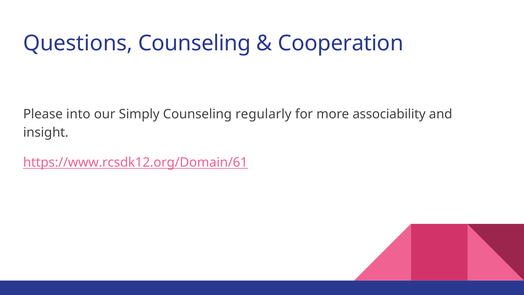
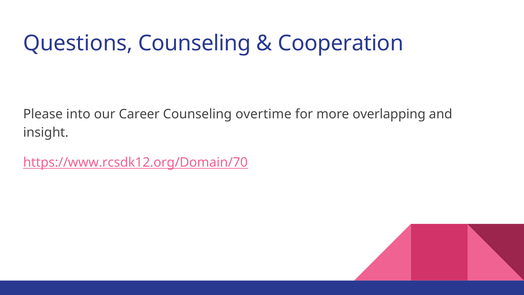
Simply: Simply -> Career
regularly: regularly -> overtime
associability: associability -> overlapping
https://www.rcsdk12.org/Domain/61: https://www.rcsdk12.org/Domain/61 -> https://www.rcsdk12.org/Domain/70
